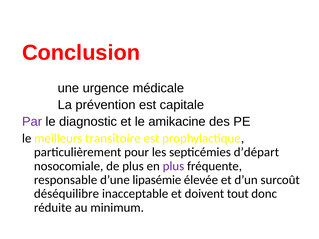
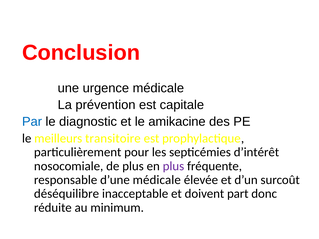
Par colour: purple -> blue
d’départ: d’départ -> d’intérêt
d’une lipasémie: lipasémie -> médicale
tout: tout -> part
